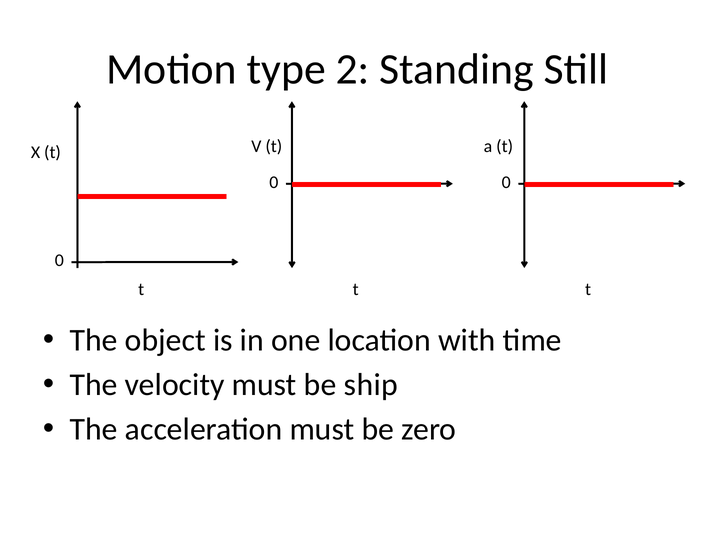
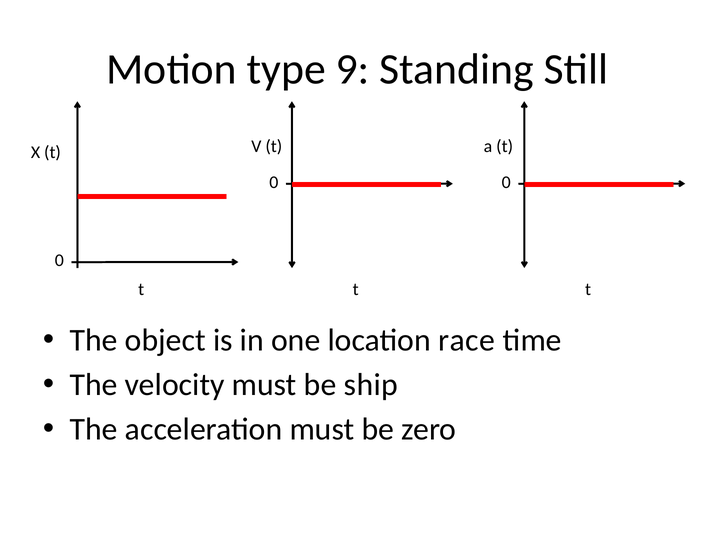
2: 2 -> 9
with: with -> race
